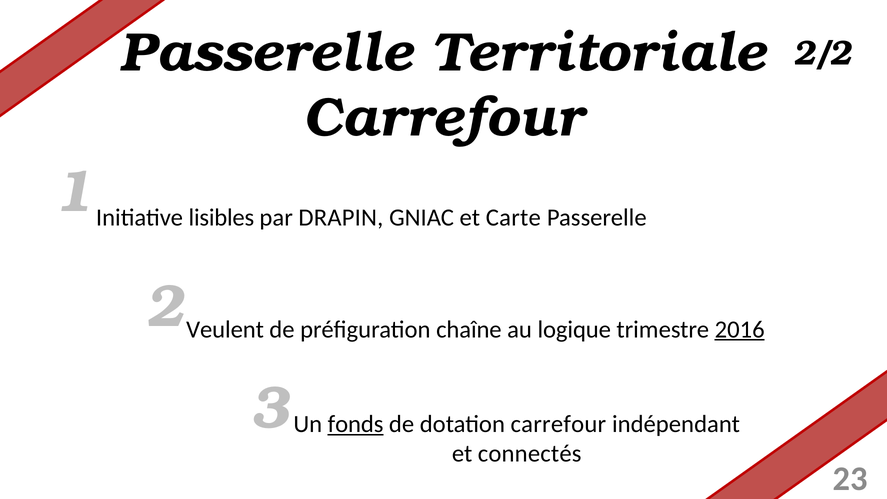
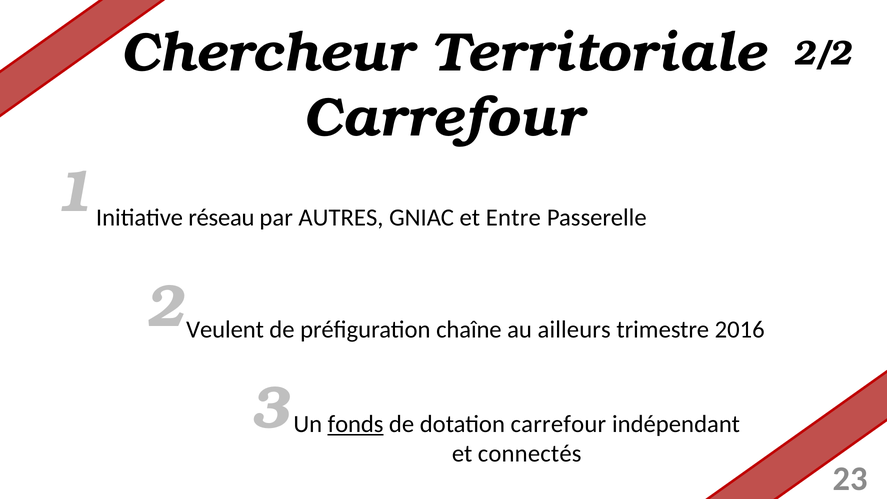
Passerelle at (267, 53): Passerelle -> Chercheur
lisibles: lisibles -> réseau
DRAPIN: DRAPIN -> AUTRES
Carte: Carte -> Entre
logique: logique -> ailleurs
2016 underline: present -> none
